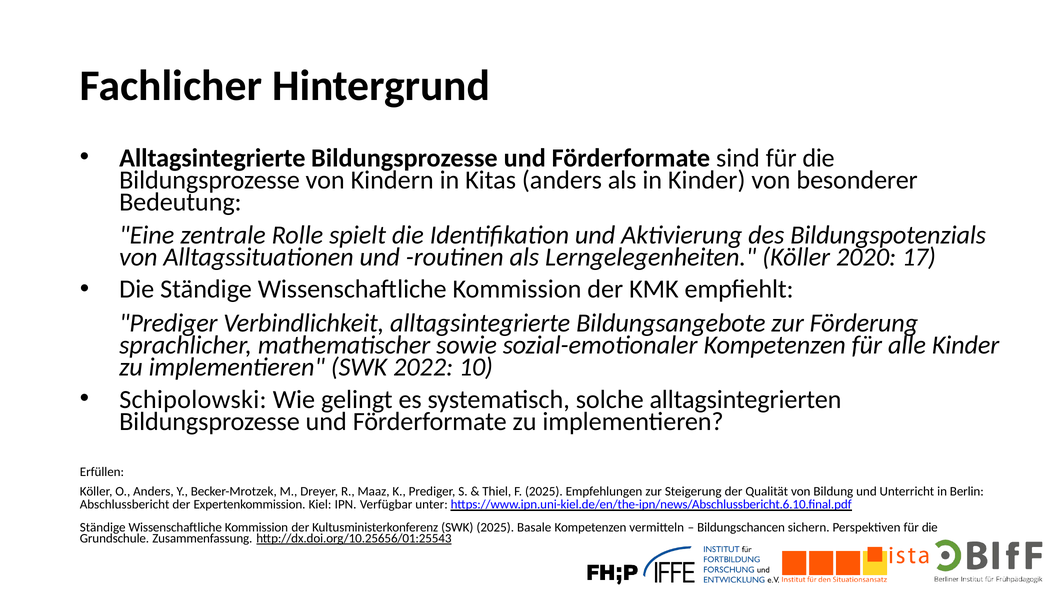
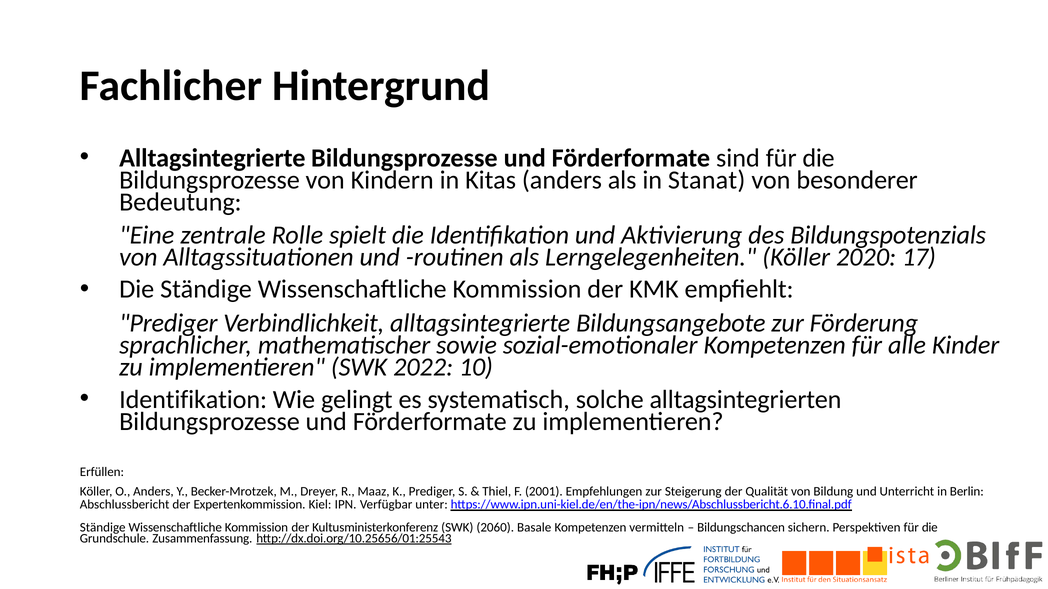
in Kinder: Kinder -> Stanat
Schipolowski at (193, 400): Schipolowski -> Identifikation
F 2025: 2025 -> 2001
SWK 2025: 2025 -> 2060
